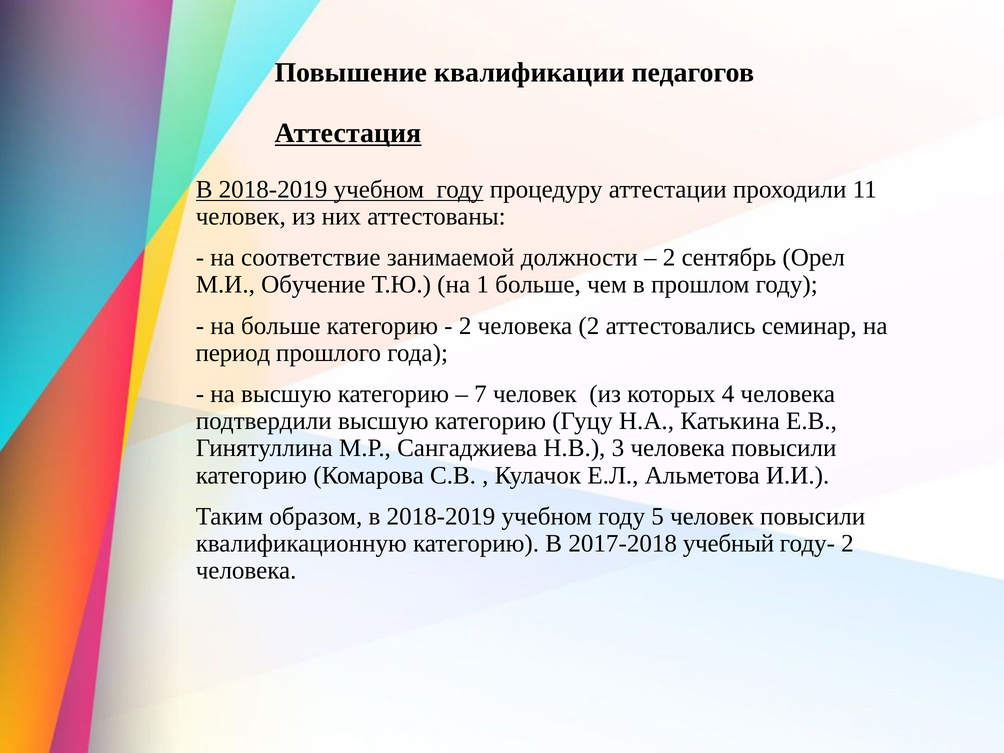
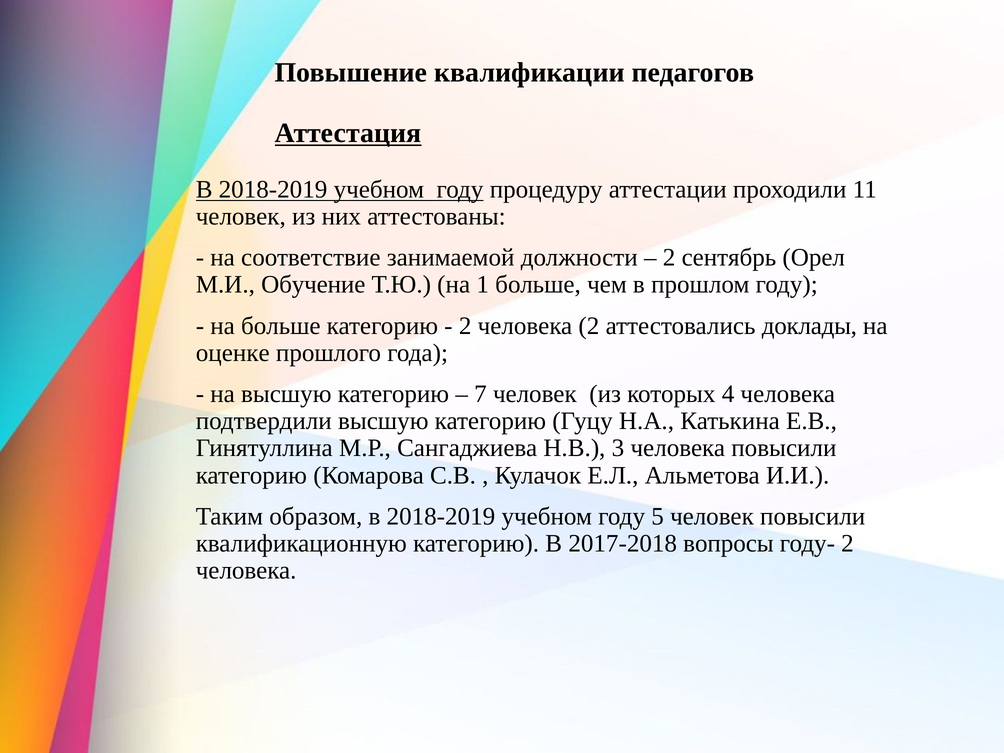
семинар: семинар -> доклады
период: период -> оценке
учебный: учебный -> вопросы
